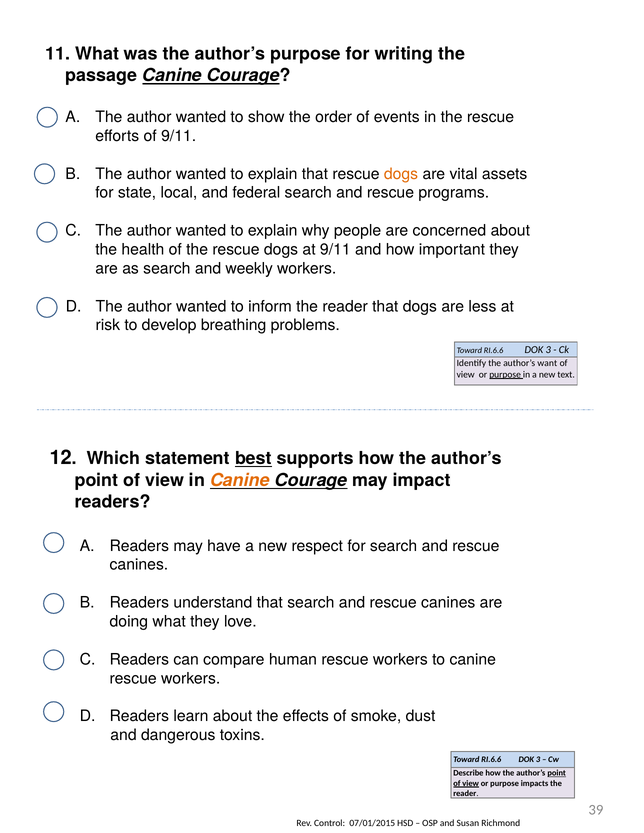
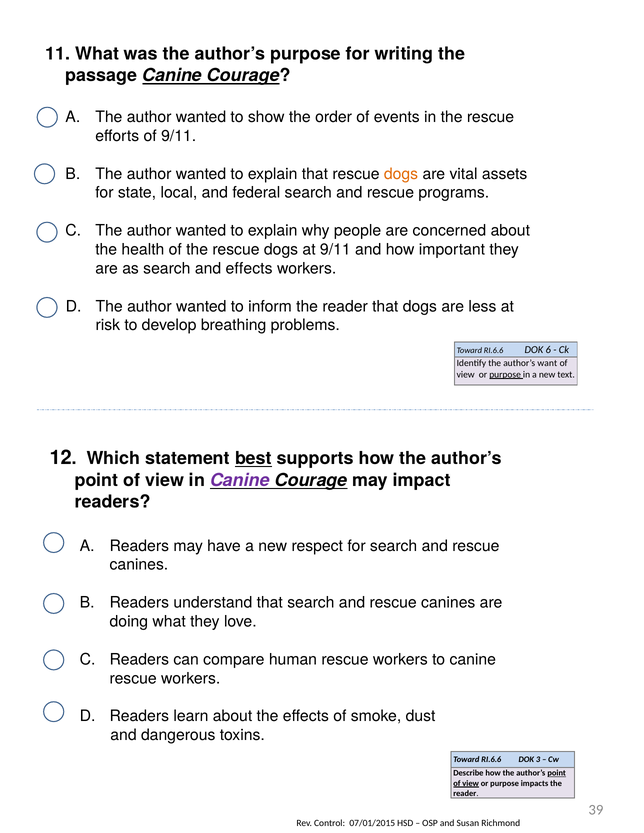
and weekly: weekly -> effects
3 at (548, 350): 3 -> 6
Canine at (240, 481) colour: orange -> purple
